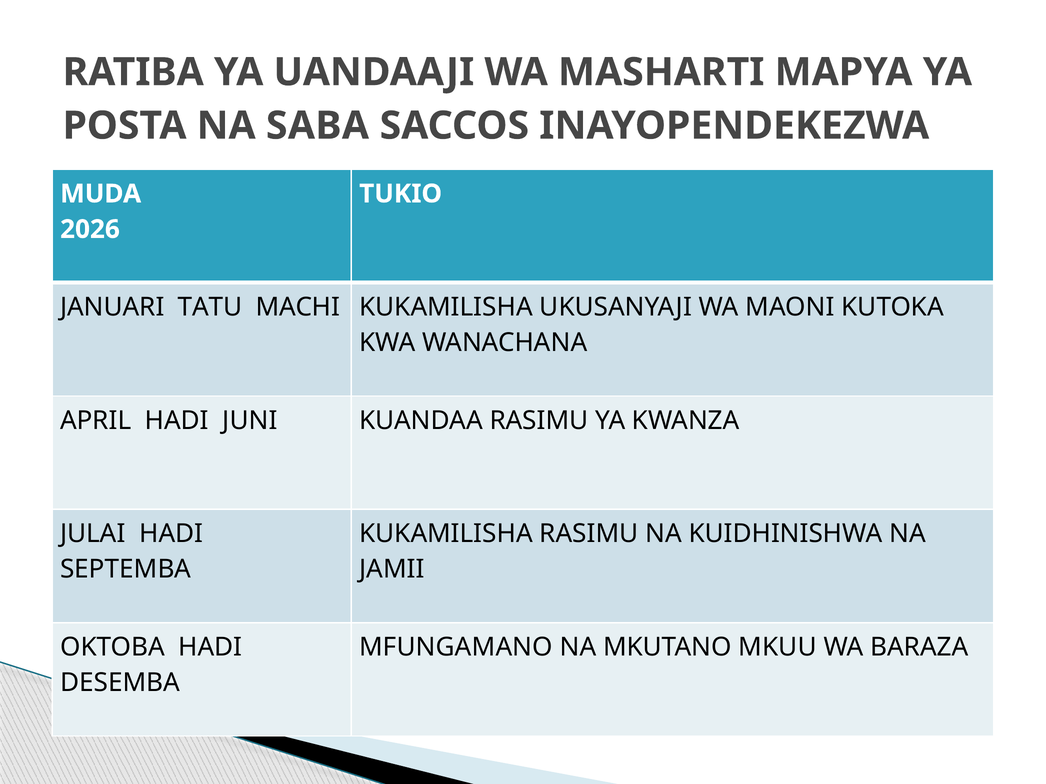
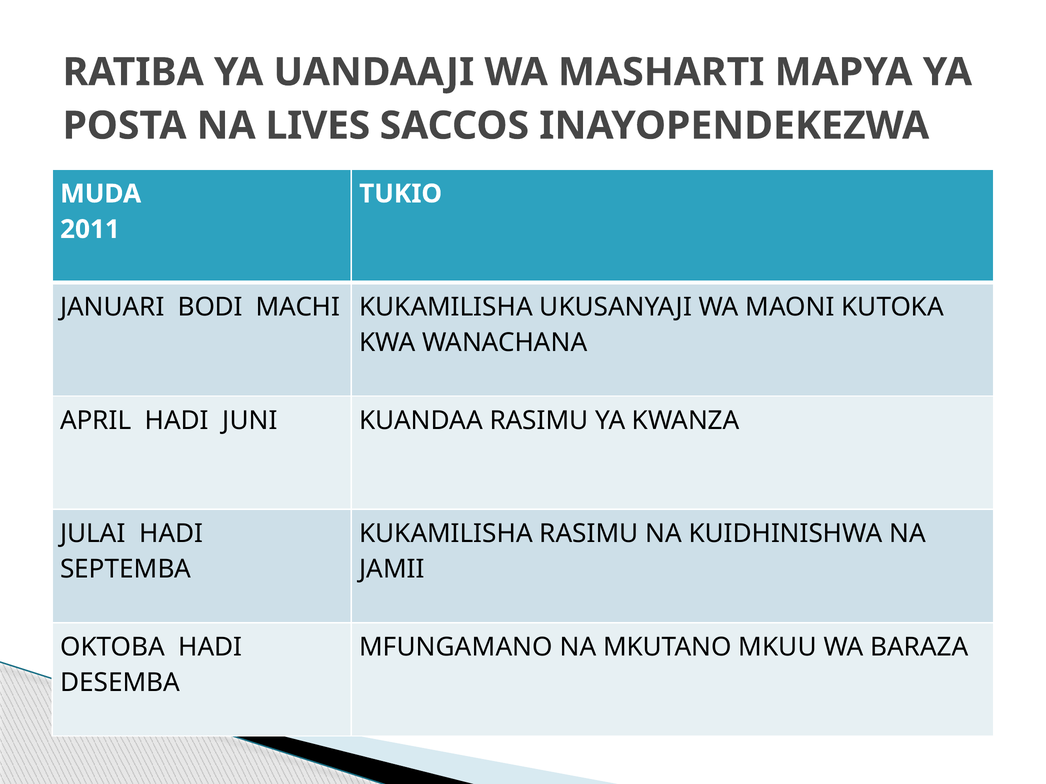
SABA: SABA -> LIVES
2026: 2026 -> 2011
TATU: TATU -> BODI
